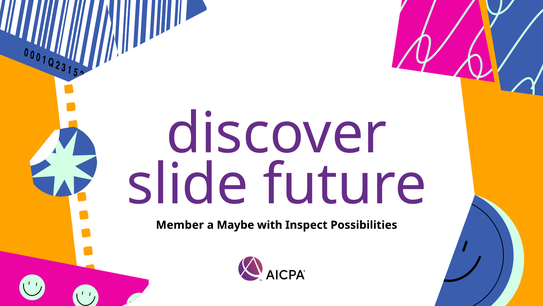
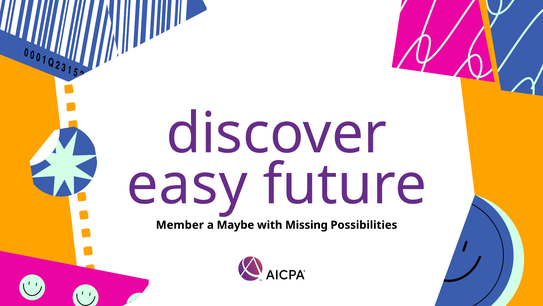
slide: slide -> easy
Inspect: Inspect -> Missing
